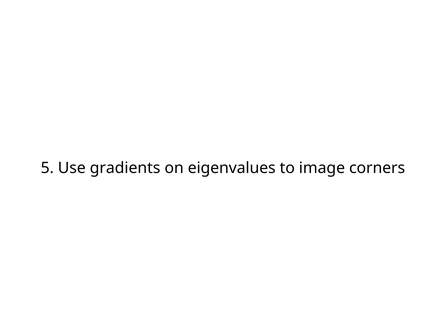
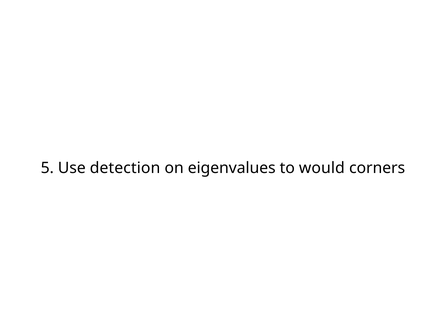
gradients: gradients -> detection
image: image -> would
